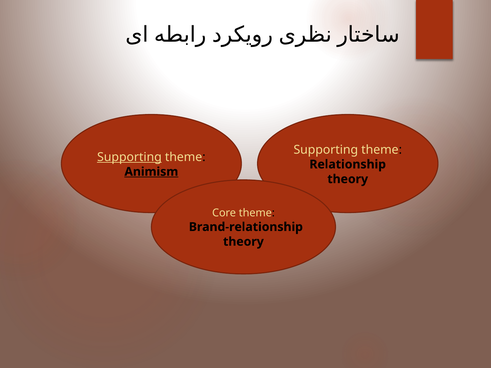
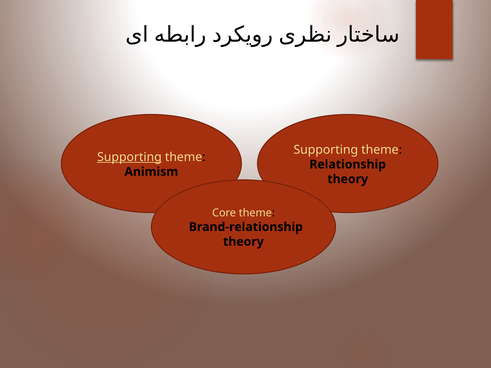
Animism underline: present -> none
